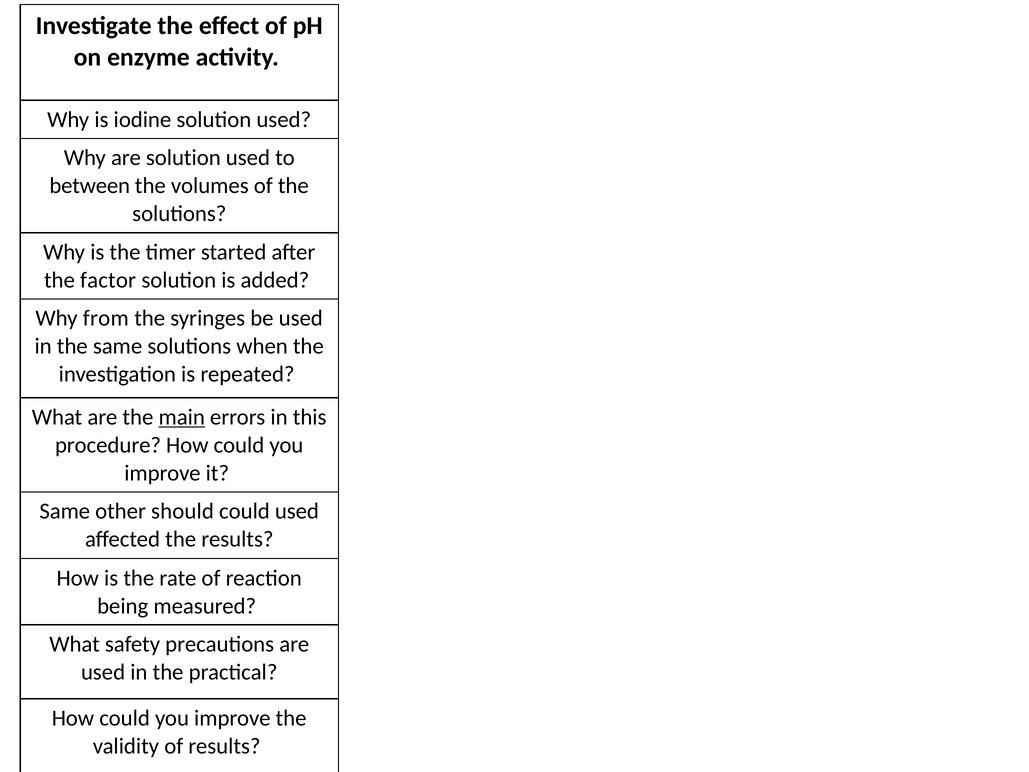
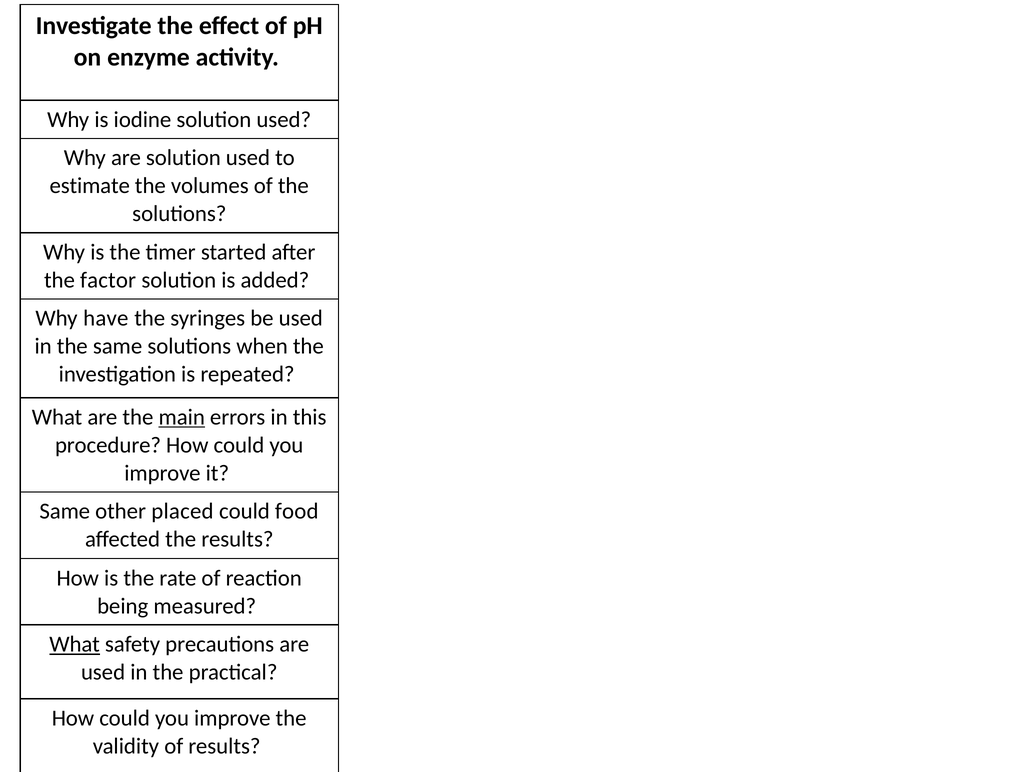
between: between -> estimate
from: from -> have
should: should -> placed
could used: used -> food
What at (75, 644) underline: none -> present
